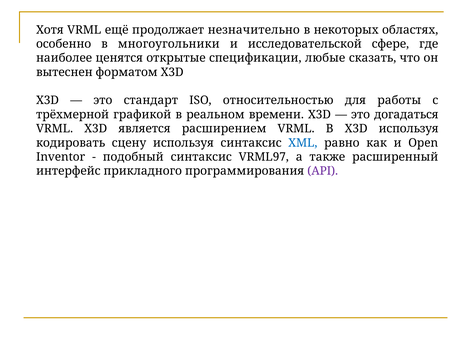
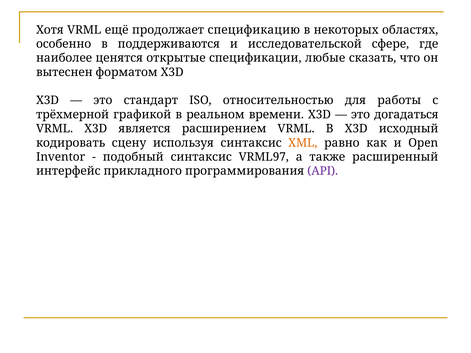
незначительно: незначительно -> спецификацию
многоугольники: многоугольники -> поддерживаются
X3D используя: используя -> исходный
XML colour: blue -> orange
